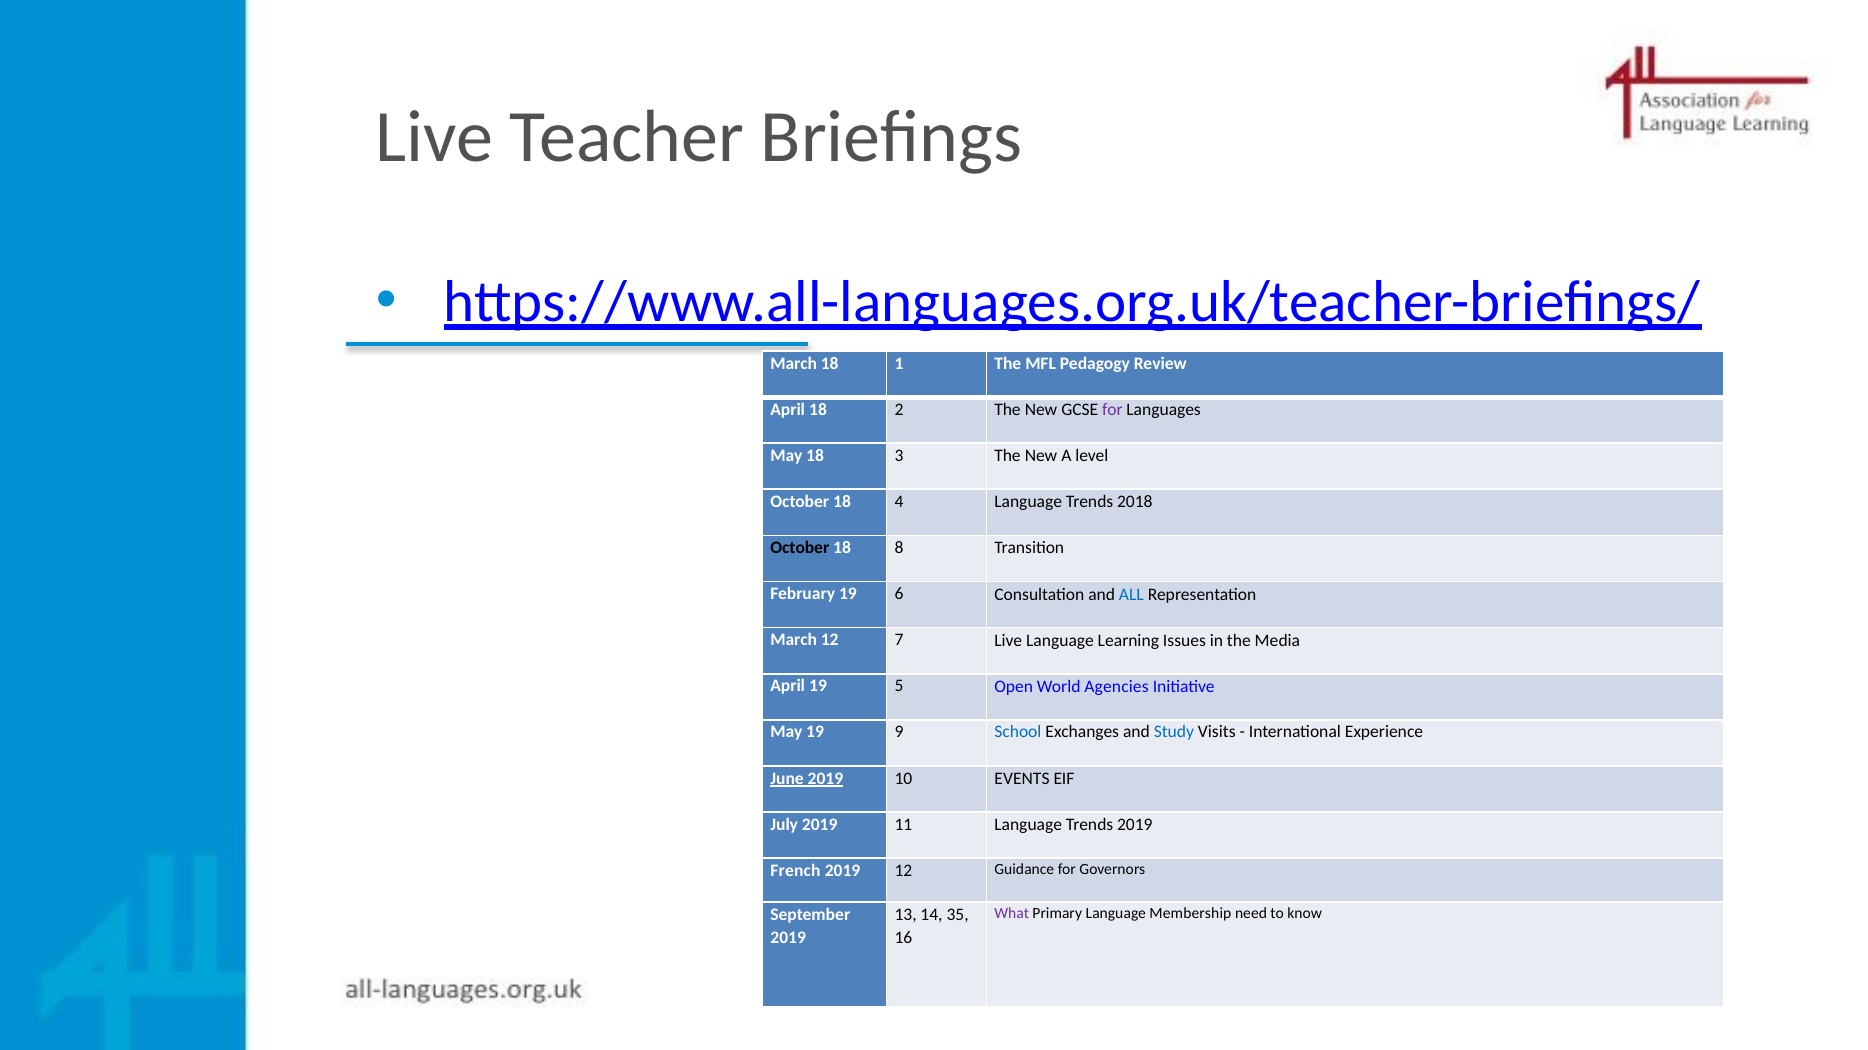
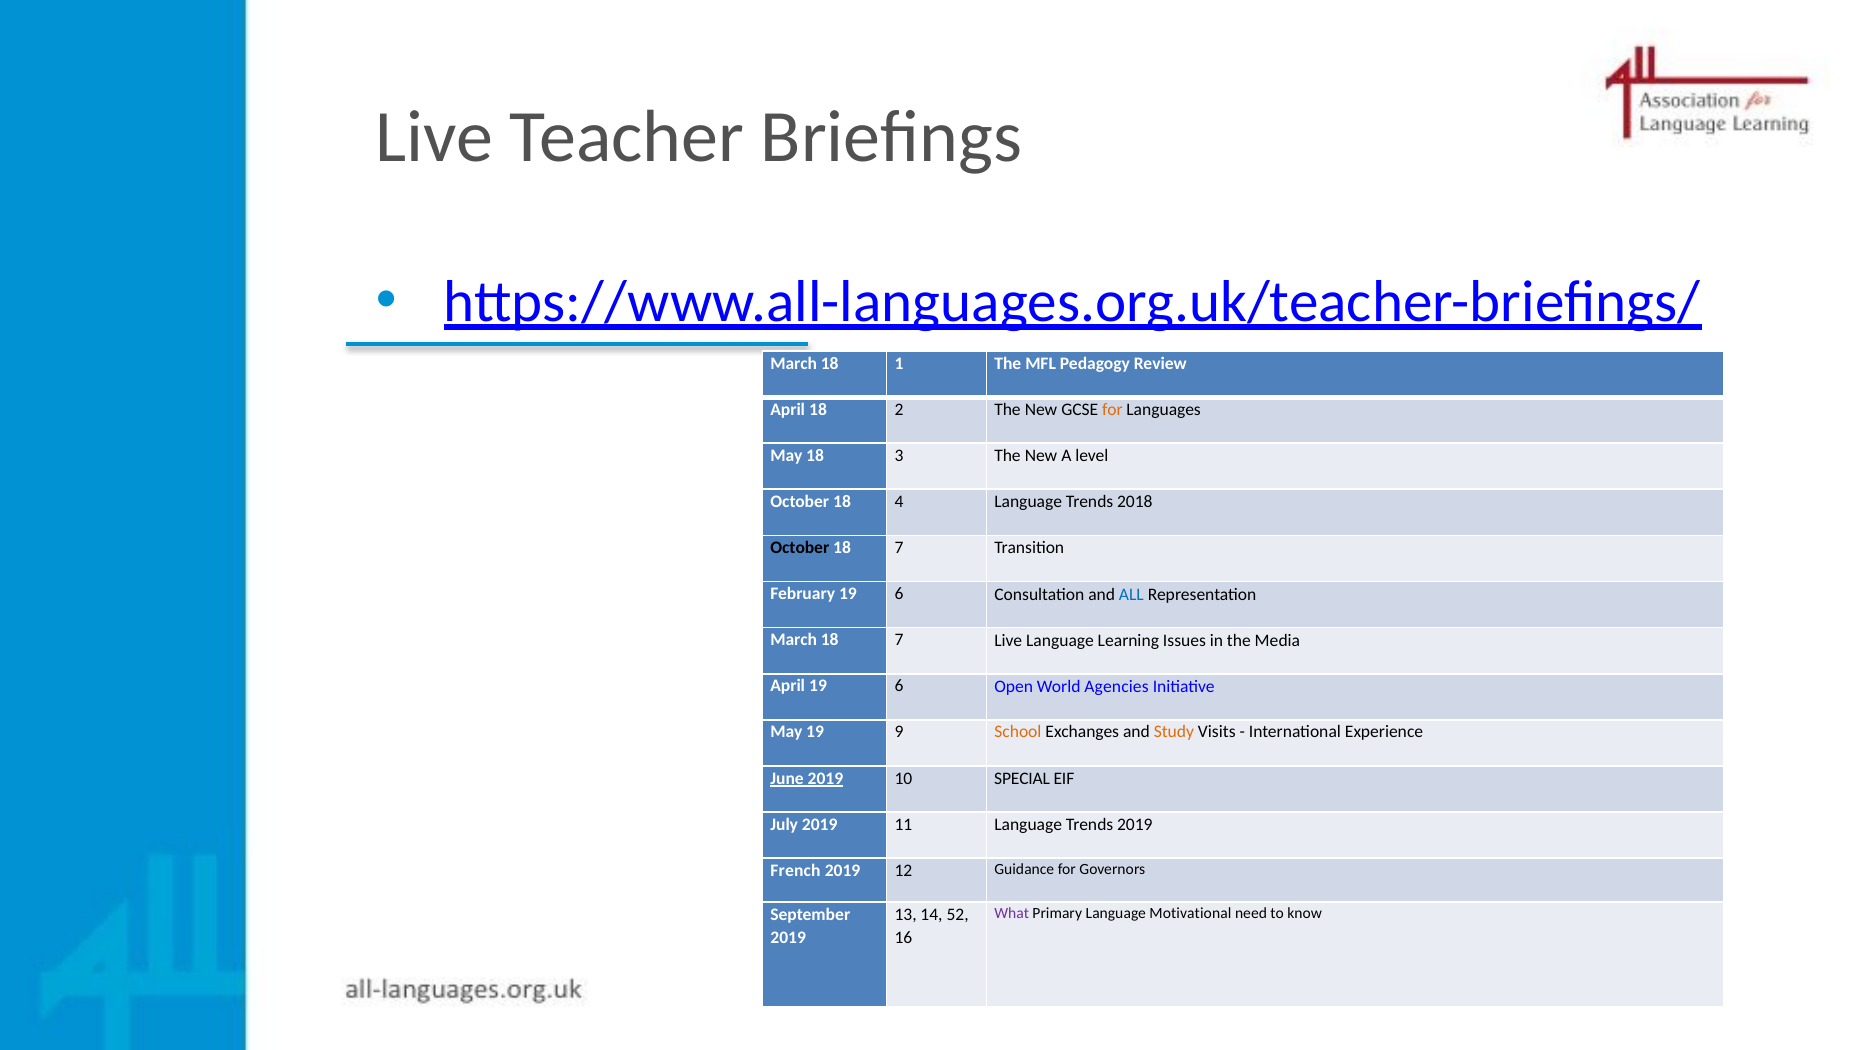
for at (1112, 410) colour: purple -> orange
8 at (899, 548): 8 -> 7
12 at (830, 640): 12 -> 18
April 19 5: 5 -> 6
School colour: blue -> orange
Study colour: blue -> orange
EVENTS: EVENTS -> SPECIAL
Membership: Membership -> Motivational
35: 35 -> 52
